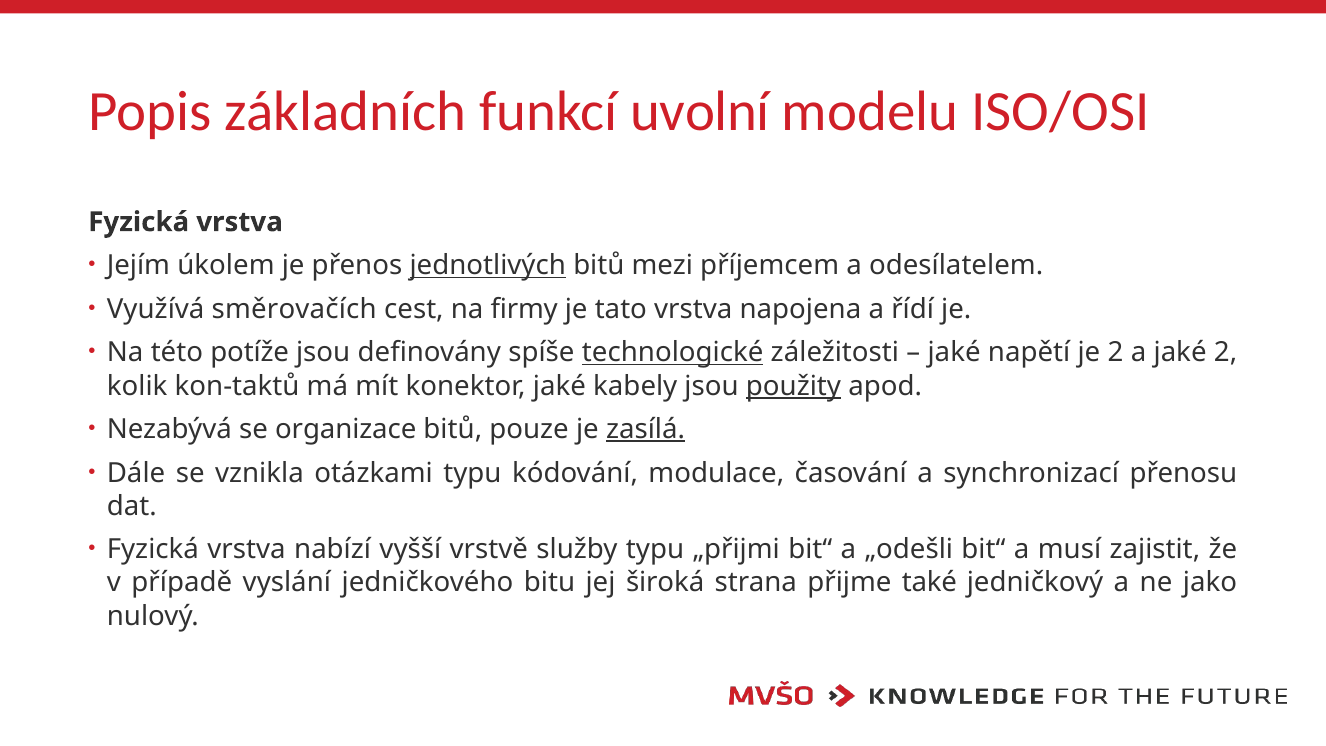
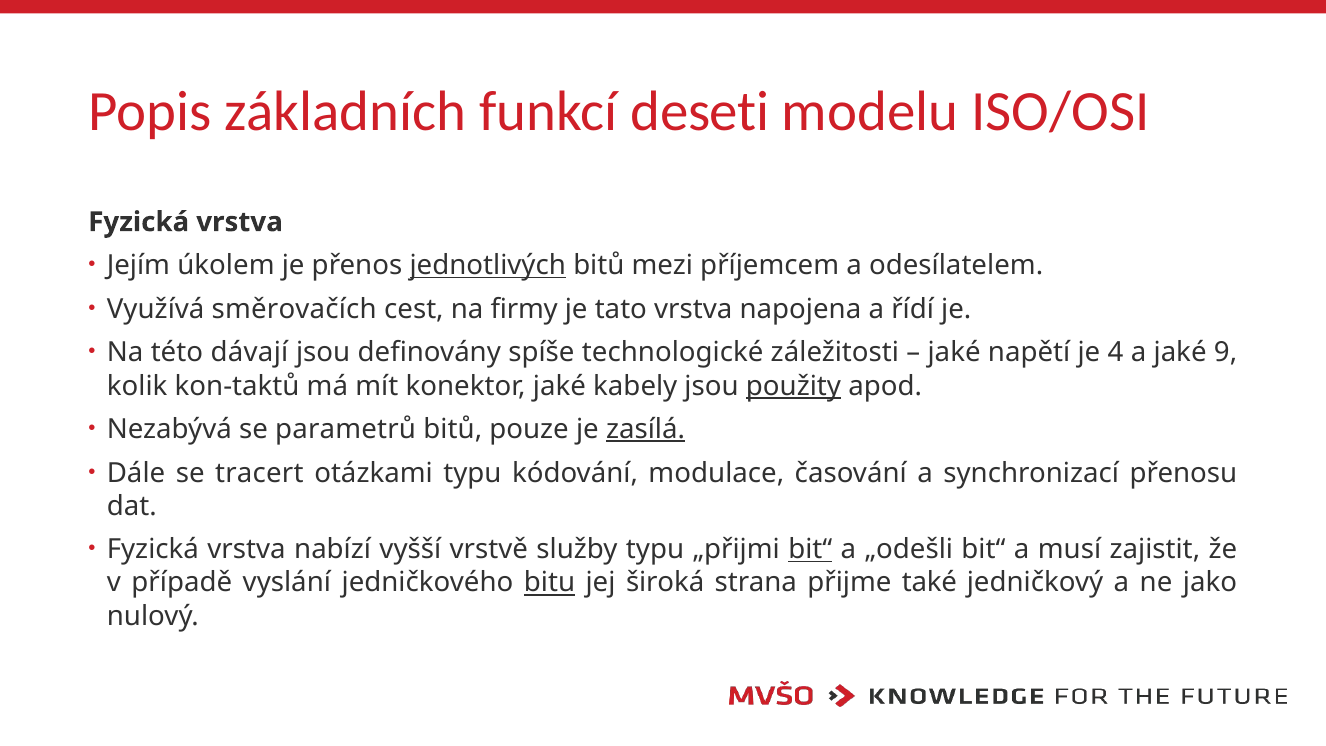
uvolní: uvolní -> deseti
potíže: potíže -> dávají
technologické underline: present -> none
je 2: 2 -> 4
jaké 2: 2 -> 9
organizace: organizace -> parametrů
vznikla: vznikla -> tracert
bit“ at (810, 550) underline: none -> present
bitu underline: none -> present
